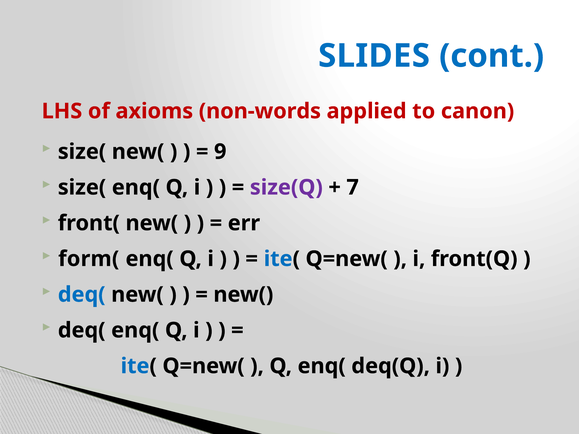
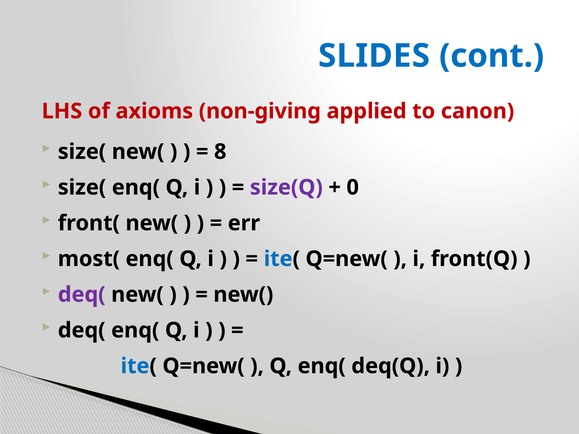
non-words: non-words -> non-giving
9: 9 -> 8
7: 7 -> 0
form(: form( -> most(
deq( at (82, 295) colour: blue -> purple
